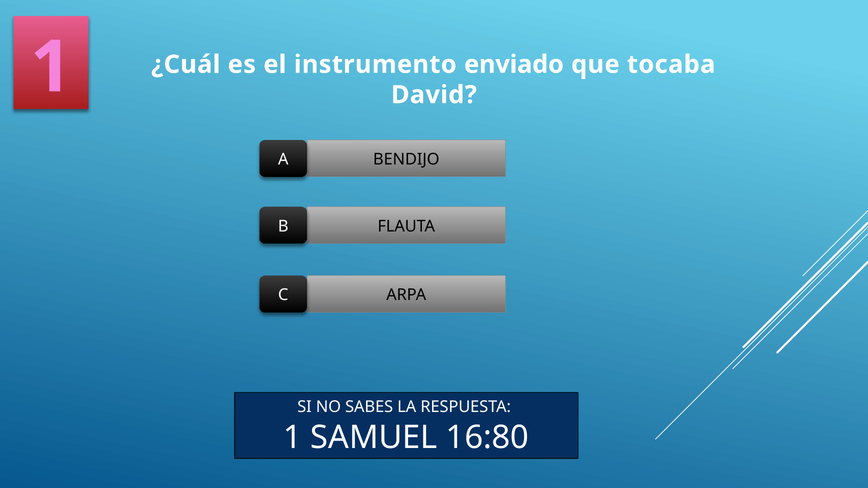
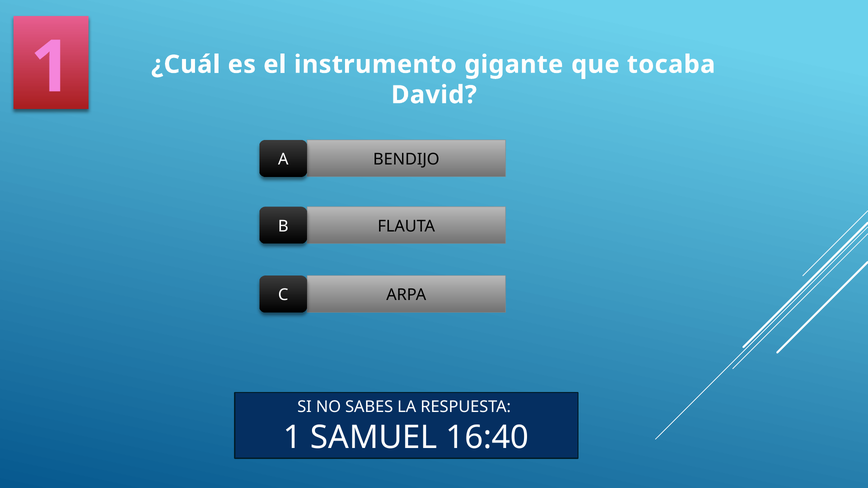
enviado: enviado -> gigante
16:80: 16:80 -> 16:40
